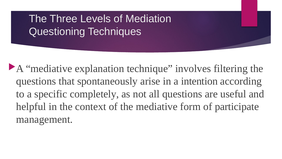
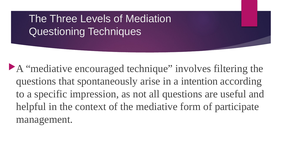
explanation: explanation -> encouraged
completely: completely -> impression
